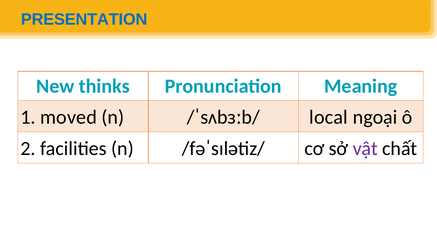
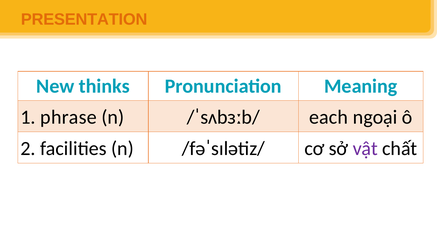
PRESENTATION colour: blue -> orange
moved: moved -> phrase
local: local -> each
